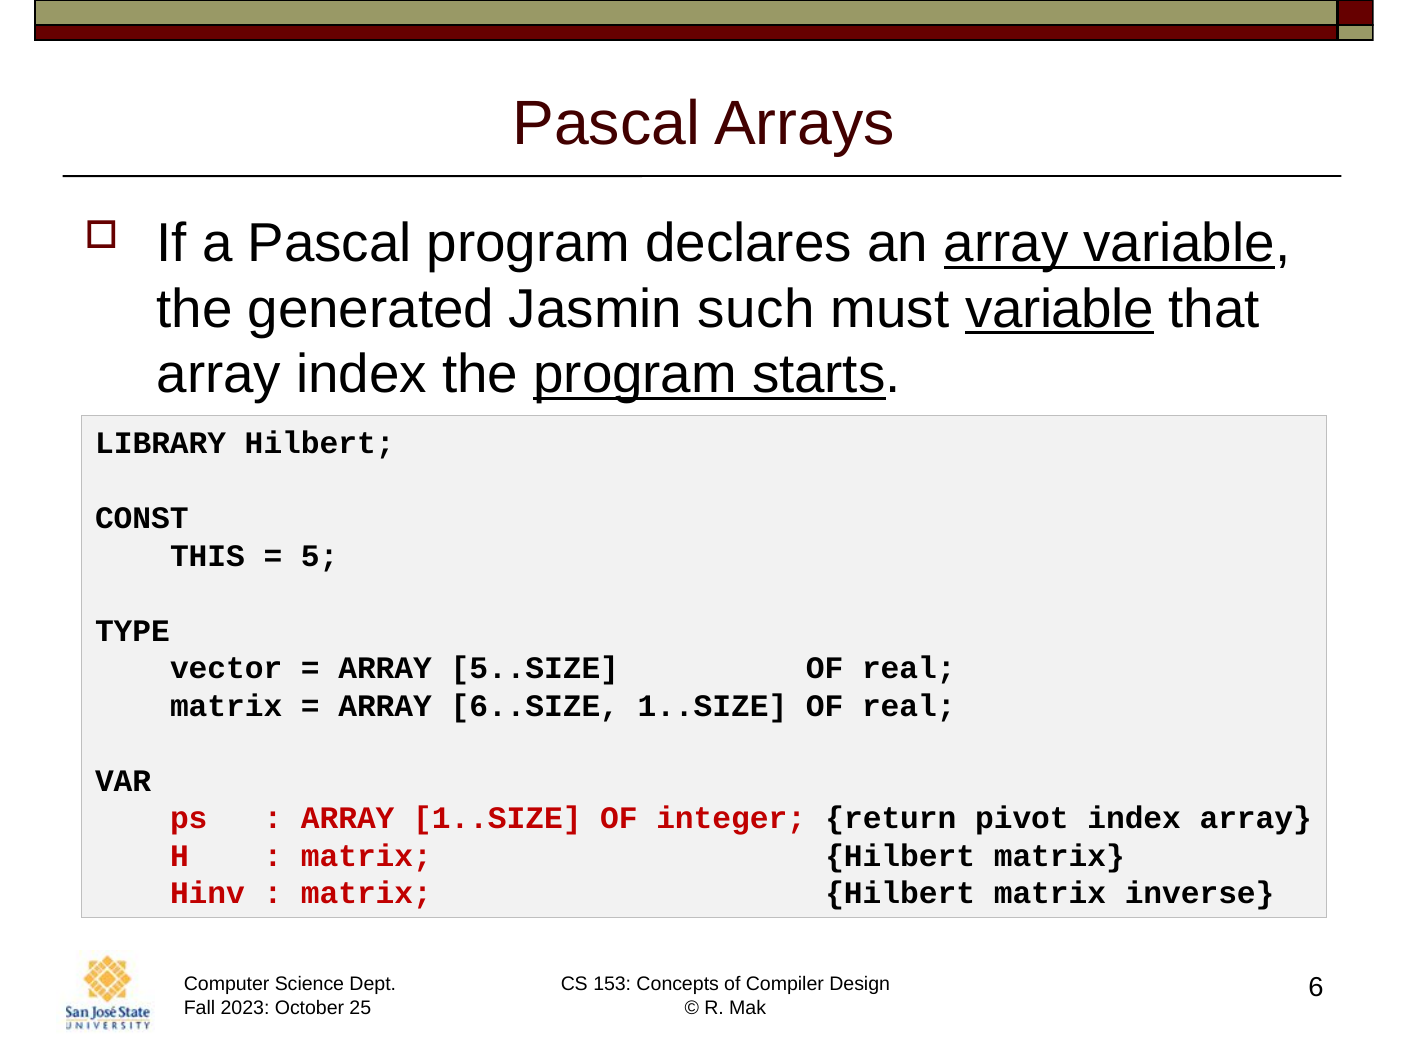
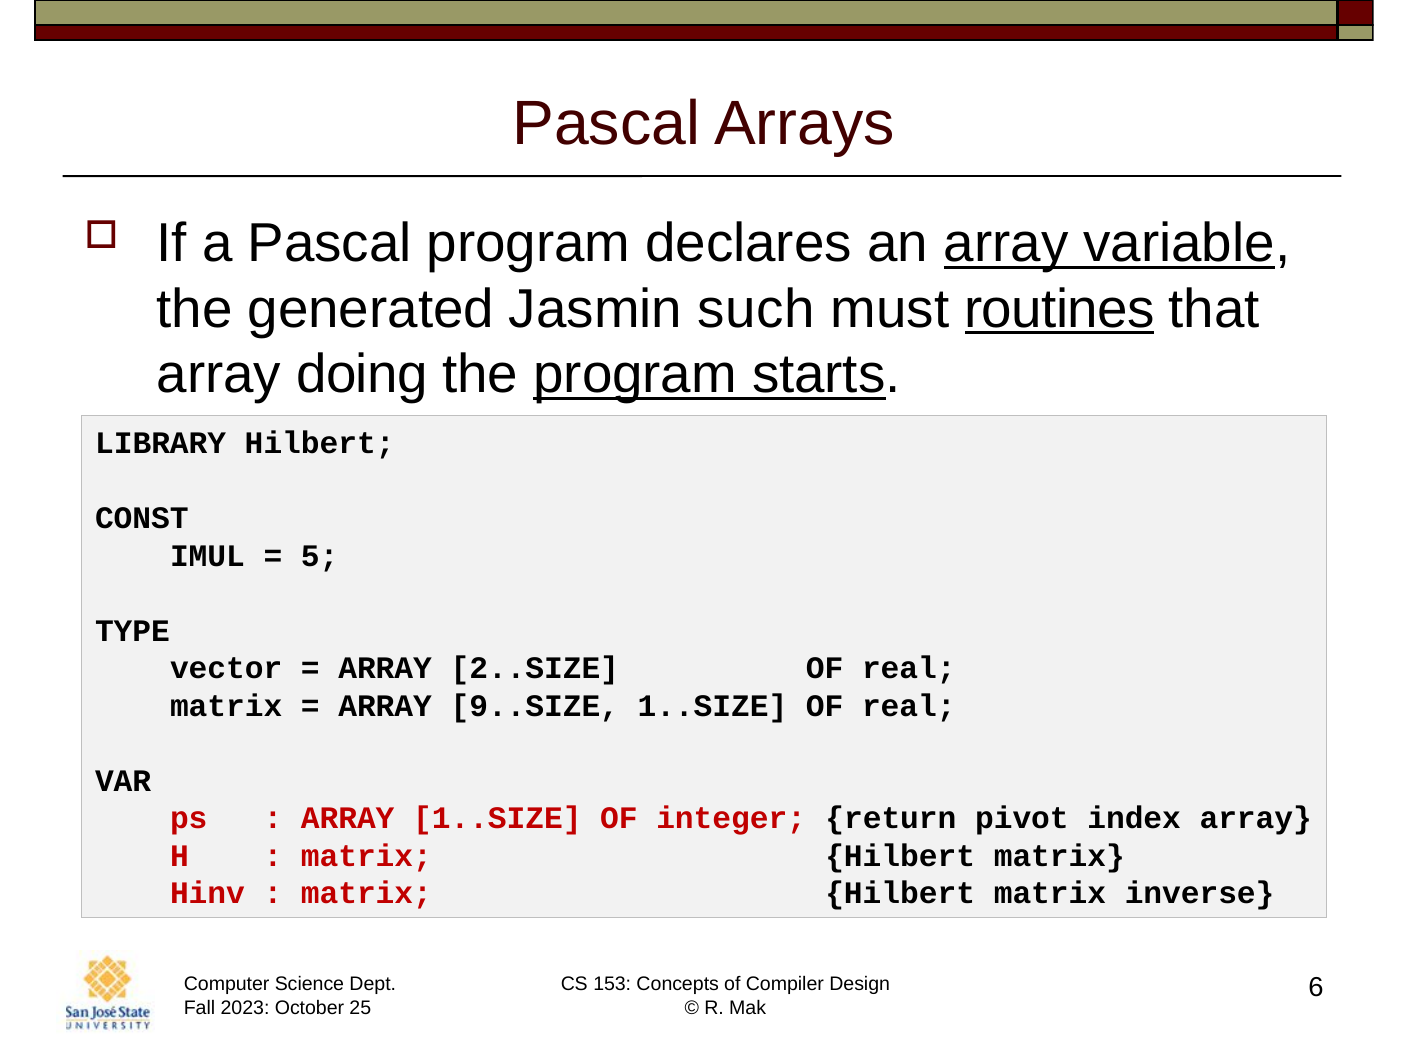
must variable: variable -> routines
array index: index -> doing
THIS: THIS -> IMUL
5..SIZE: 5..SIZE -> 2..SIZE
6..SIZE: 6..SIZE -> 9..SIZE
